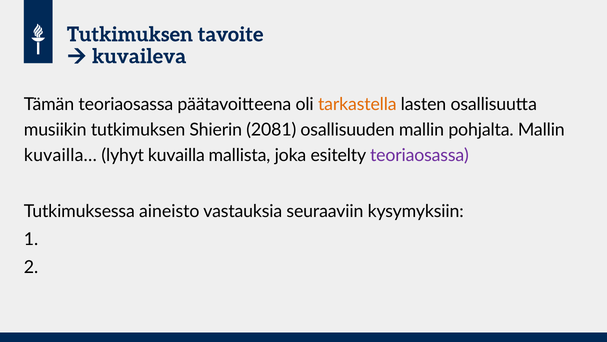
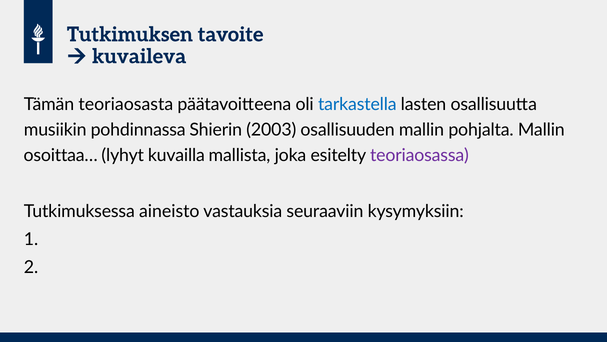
Tämän teoriaosassa: teoriaosassa -> teoriaosasta
tarkastella colour: orange -> blue
musiikin tutkimuksen: tutkimuksen -> pohdinnassa
2081: 2081 -> 2003
kuvailla…: kuvailla… -> osoittaa…
